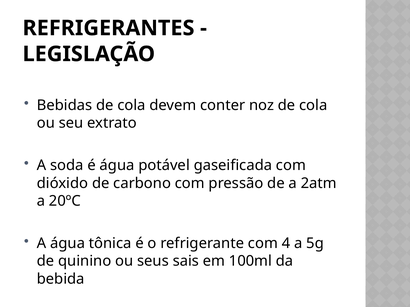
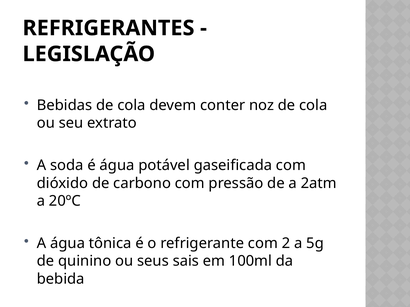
4: 4 -> 2
